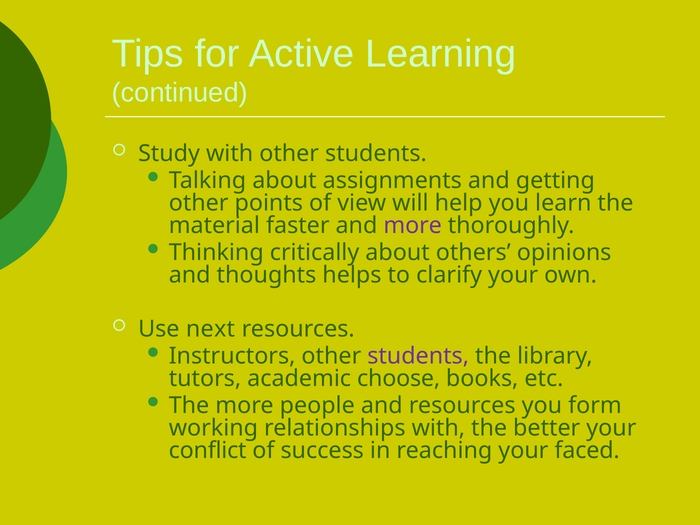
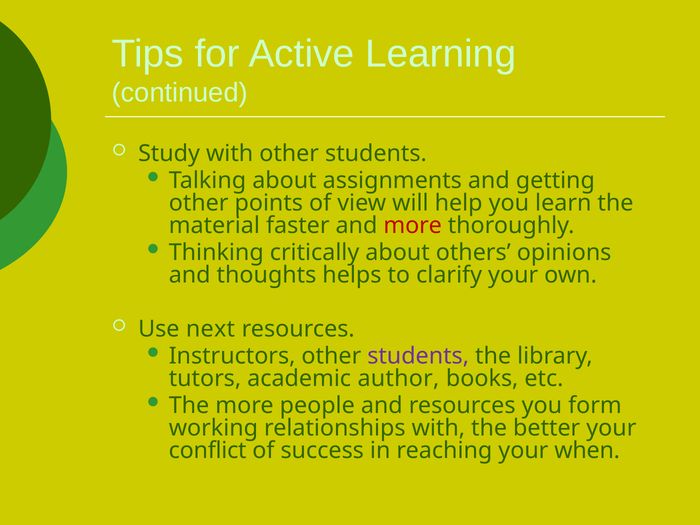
more at (413, 225) colour: purple -> red
choose: choose -> author
faced: faced -> when
